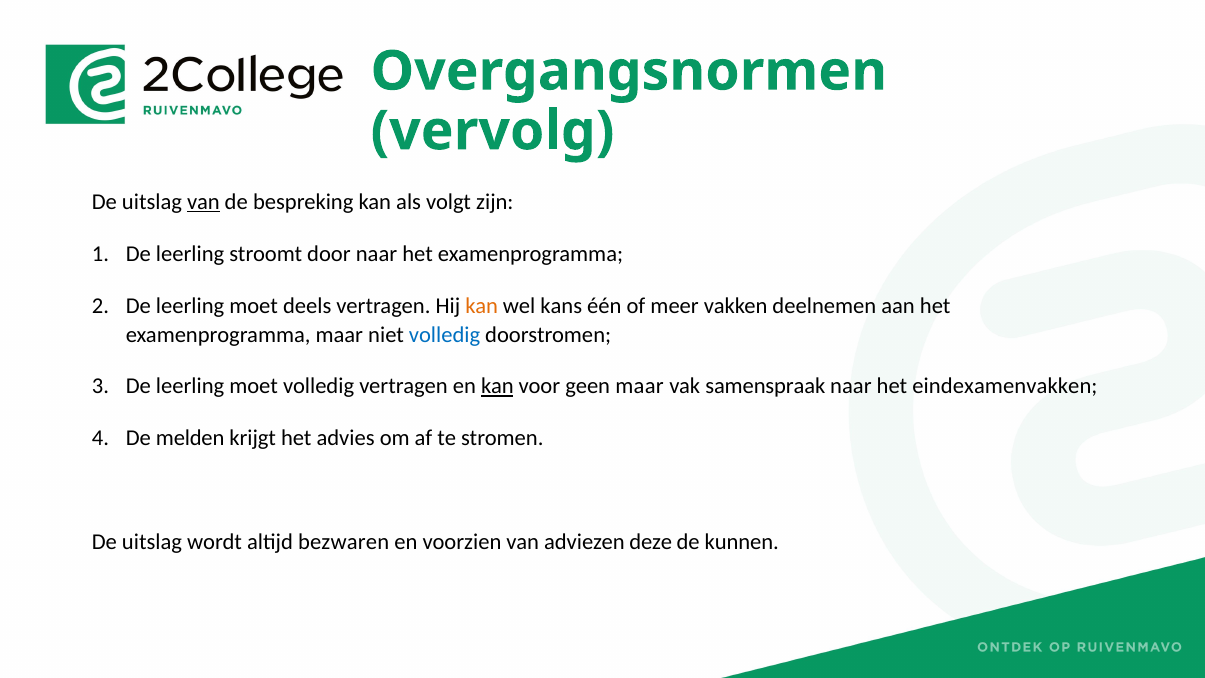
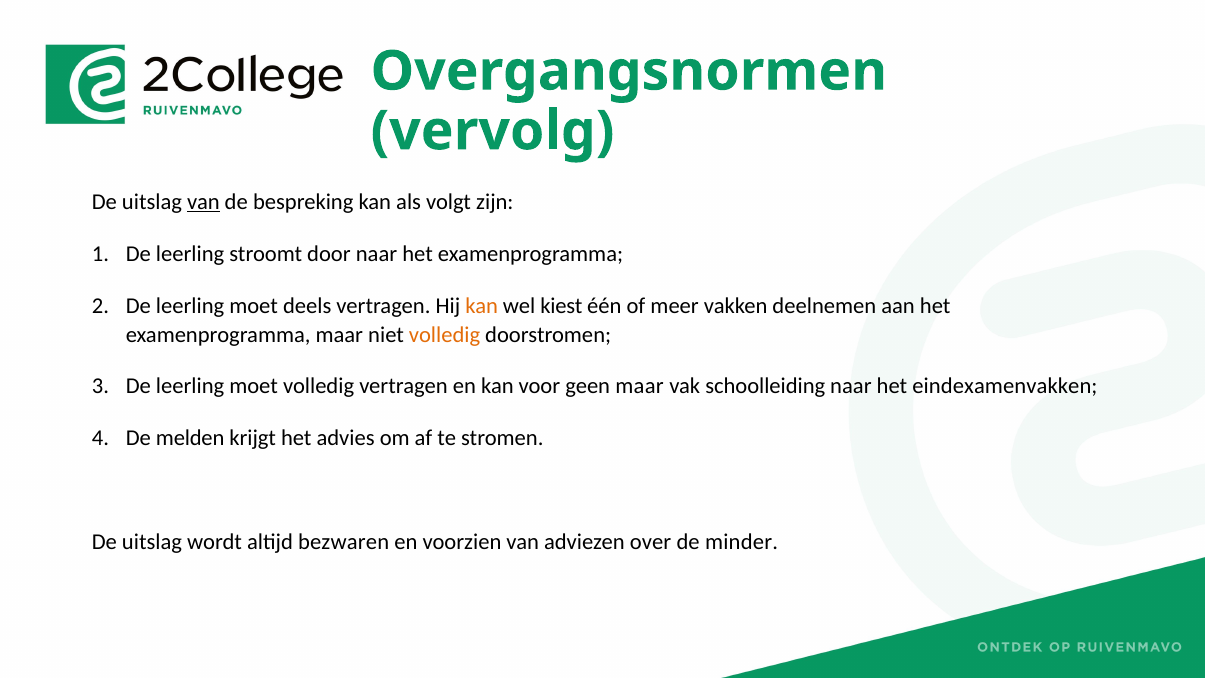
kans: kans -> kiest
volledig at (445, 334) colour: blue -> orange
kan at (497, 386) underline: present -> none
samenspraak: samenspraak -> schoolleiding
deze: deze -> over
kunnen: kunnen -> minder
